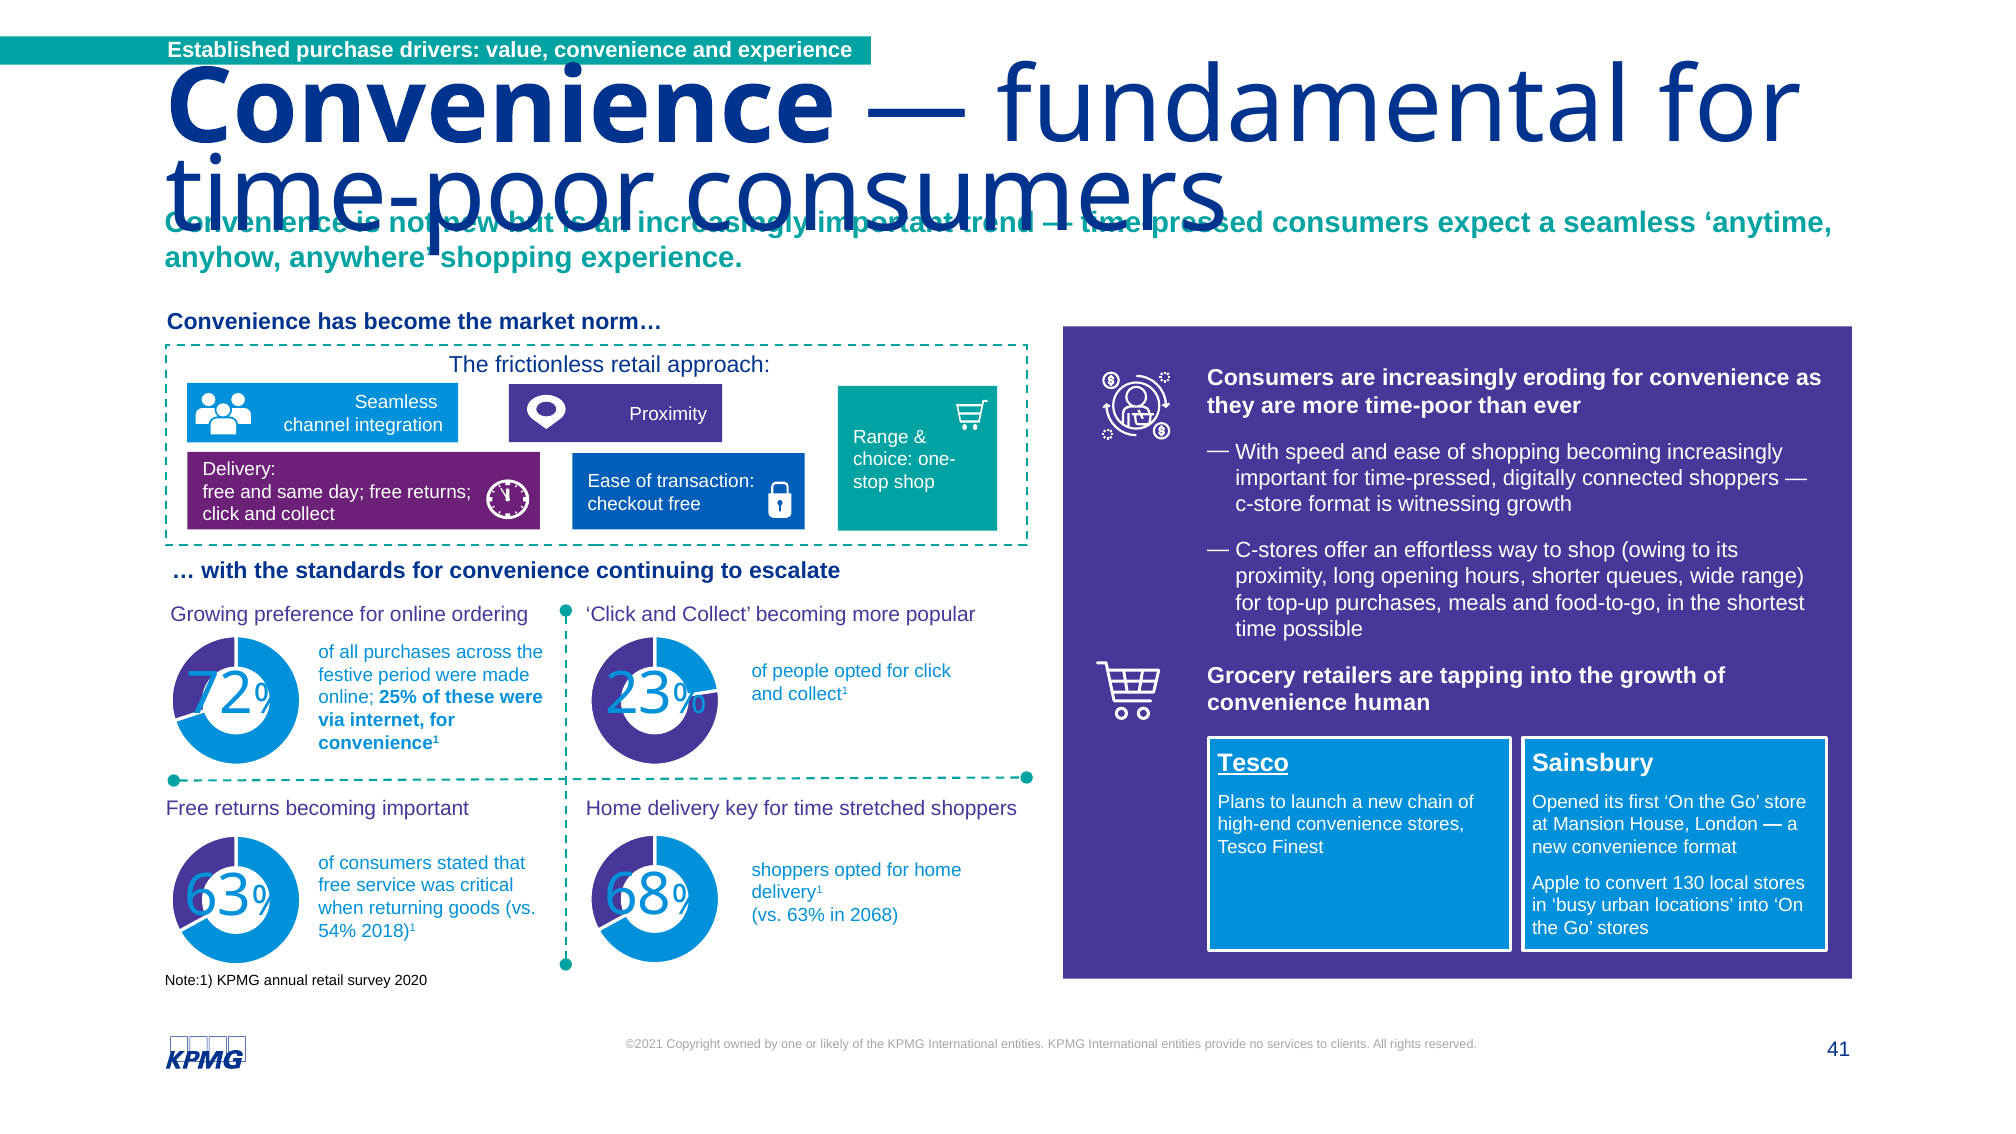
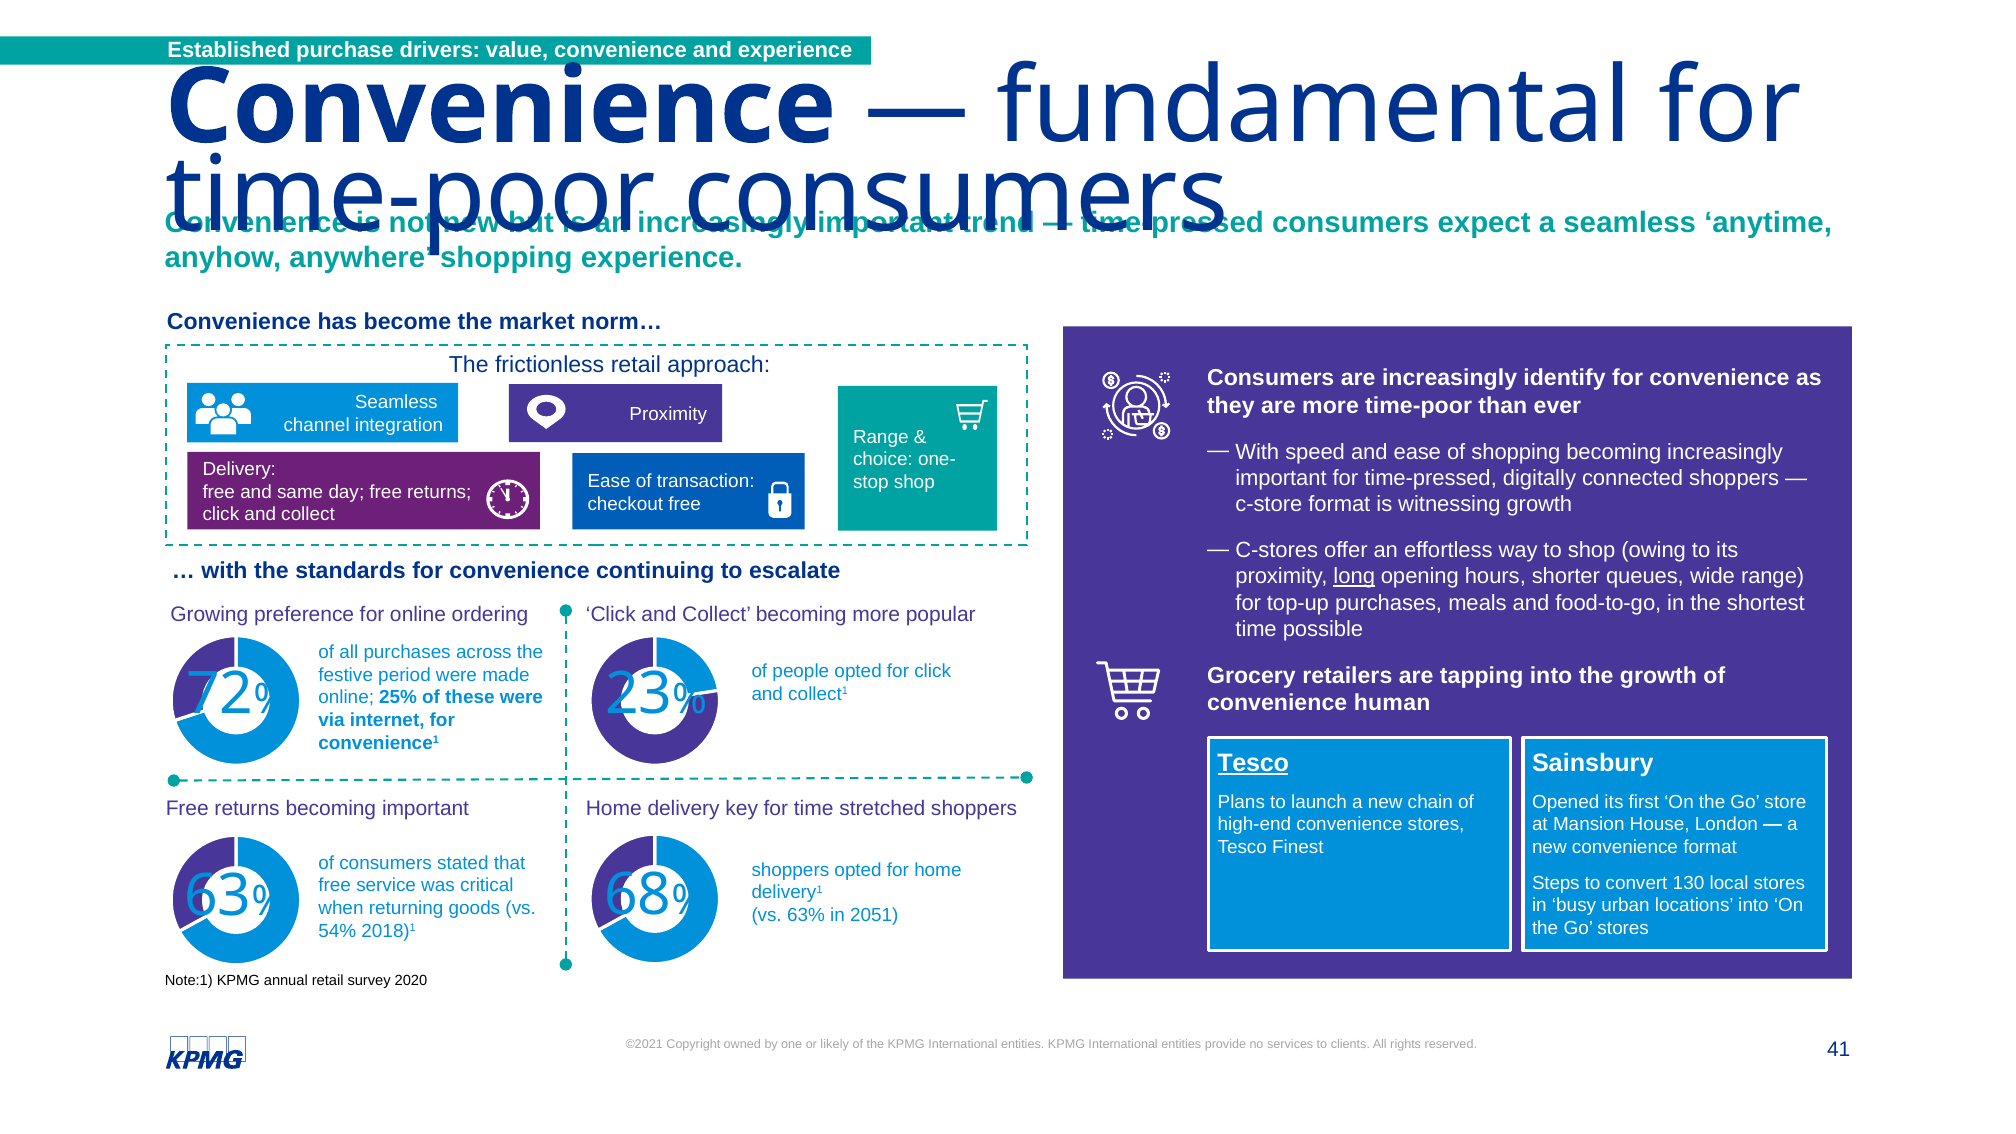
eroding: eroding -> identify
long underline: none -> present
Apple: Apple -> Steps
2068: 2068 -> 2051
